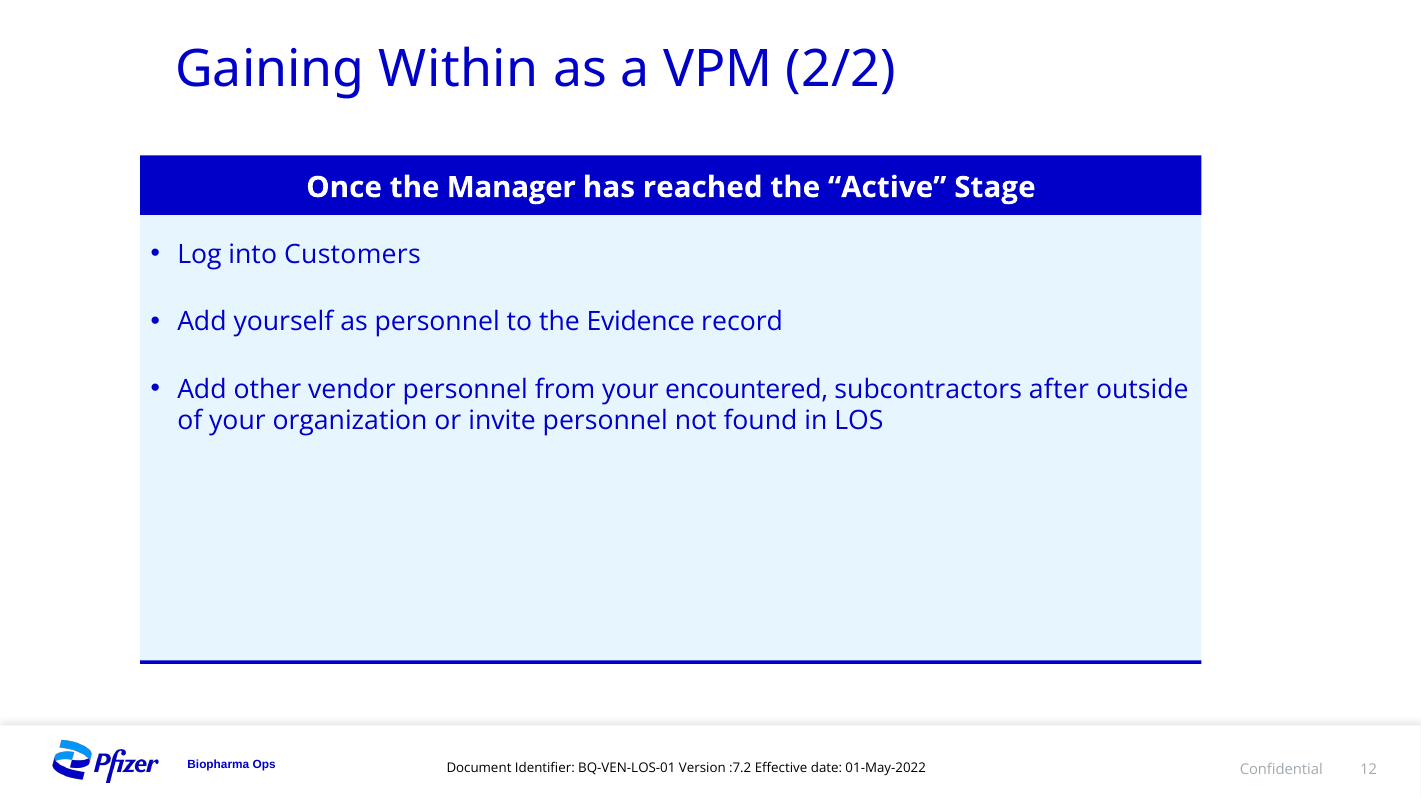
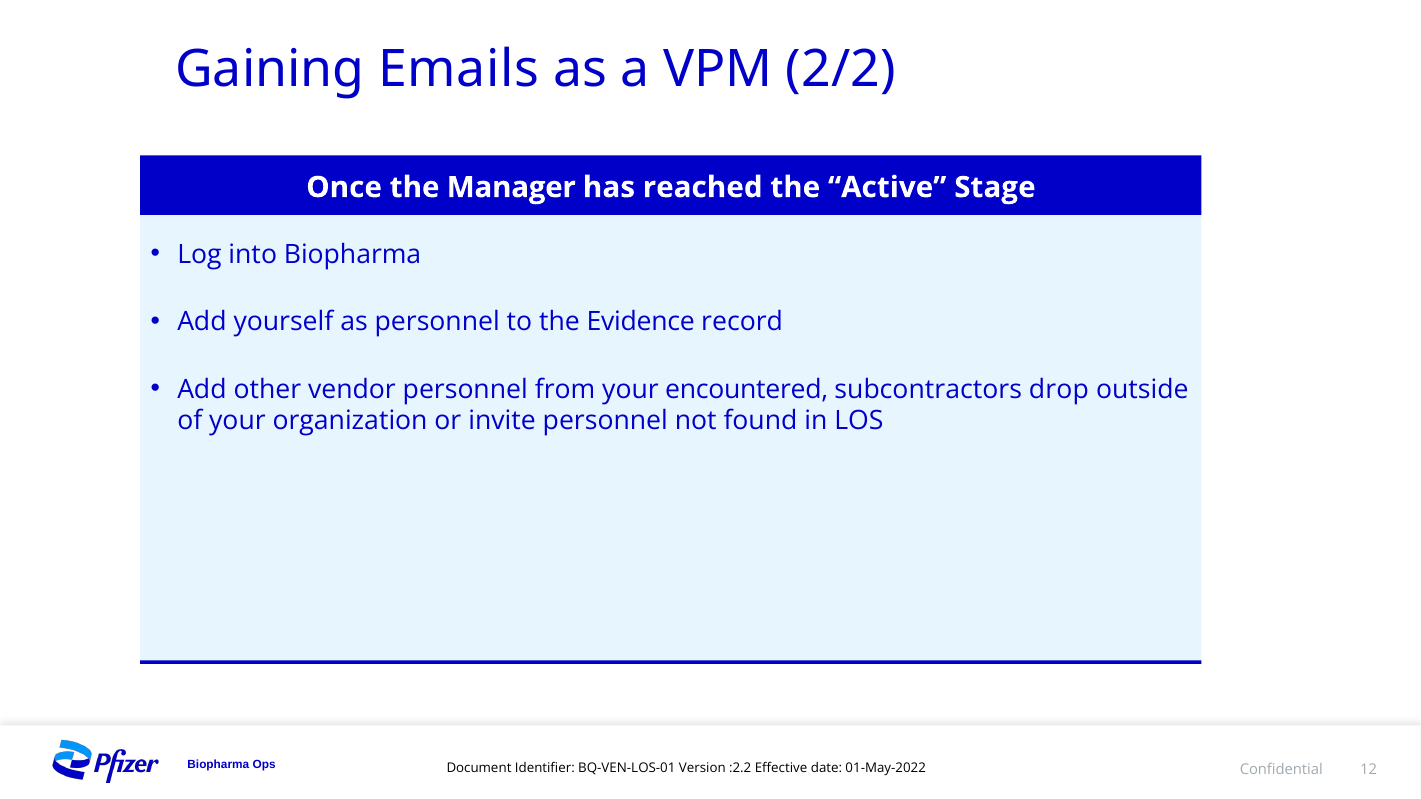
Within: Within -> Emails
into Customers: Customers -> Biopharma
after: after -> drop
:7.2: :7.2 -> :2.2
